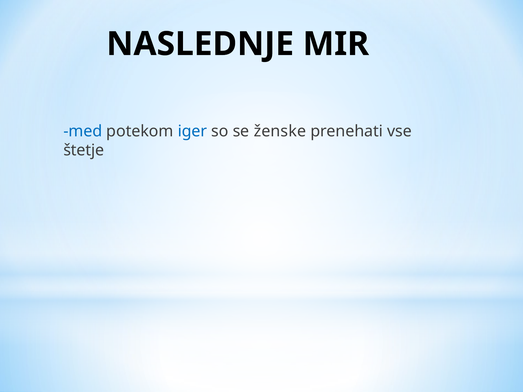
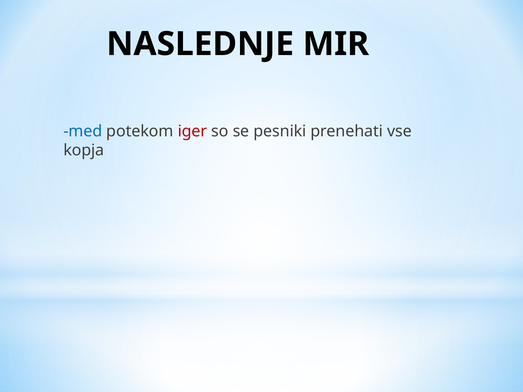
iger colour: blue -> red
ženske: ženske -> pesniki
štetje: štetje -> kopja
